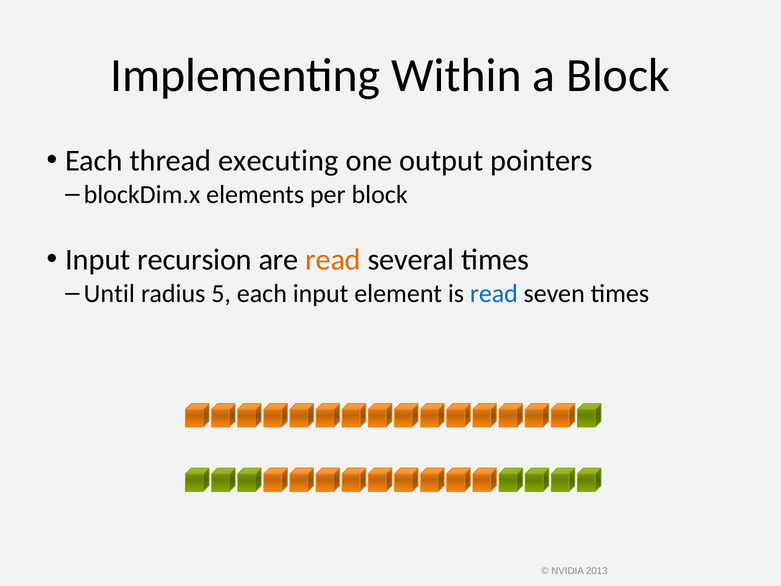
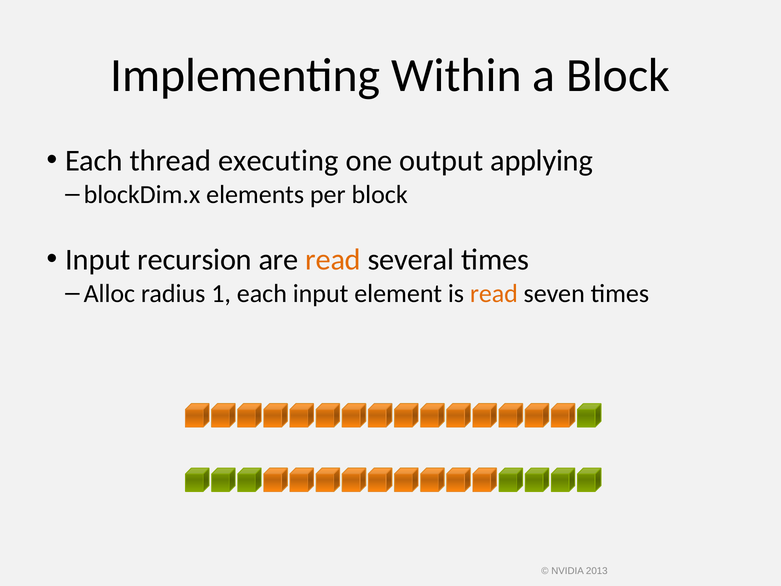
pointers: pointers -> applying
Until: Until -> Alloc
5: 5 -> 1
read at (494, 293) colour: blue -> orange
